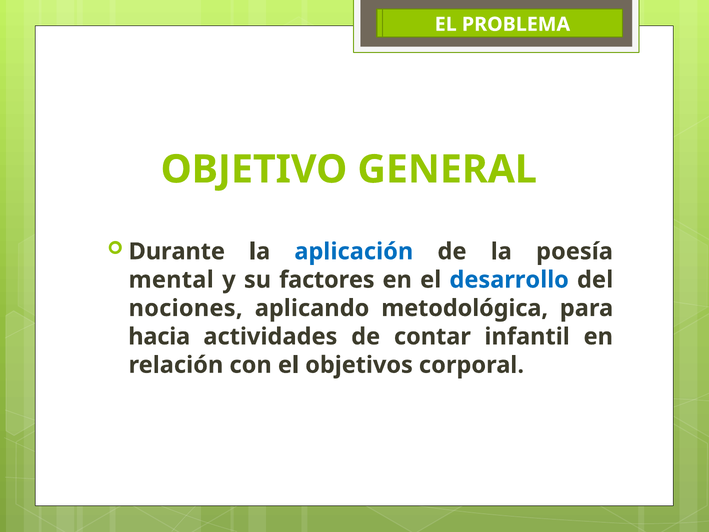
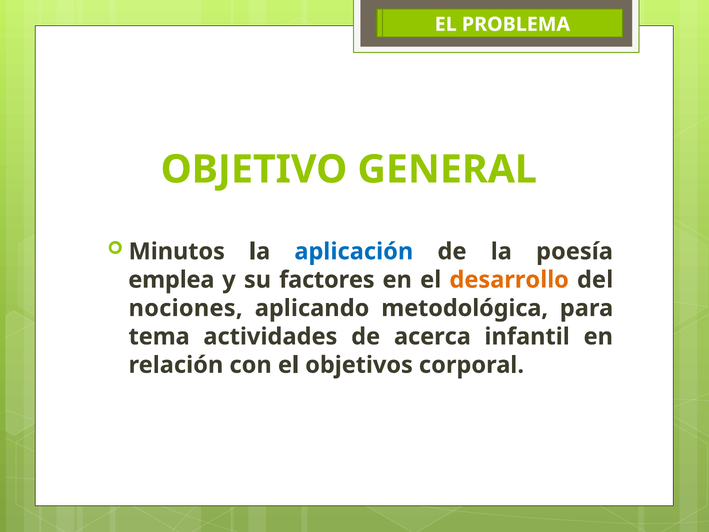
Durante: Durante -> Minutos
mental: mental -> emplea
desarrollo colour: blue -> orange
hacia: hacia -> tema
contar: contar -> acerca
